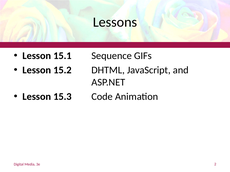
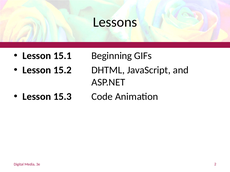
Sequence: Sequence -> Beginning
